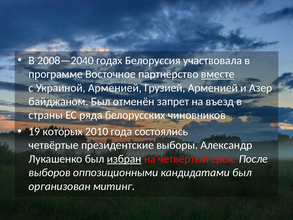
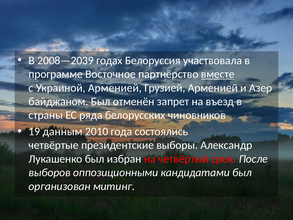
2008—2040: 2008—2040 -> 2008—2039
которых: которых -> данным
избран underline: present -> none
